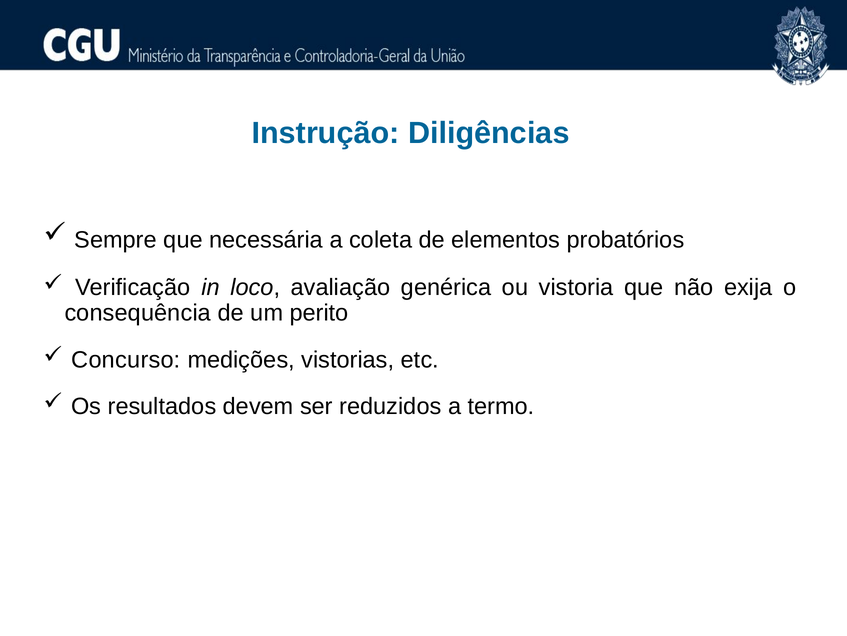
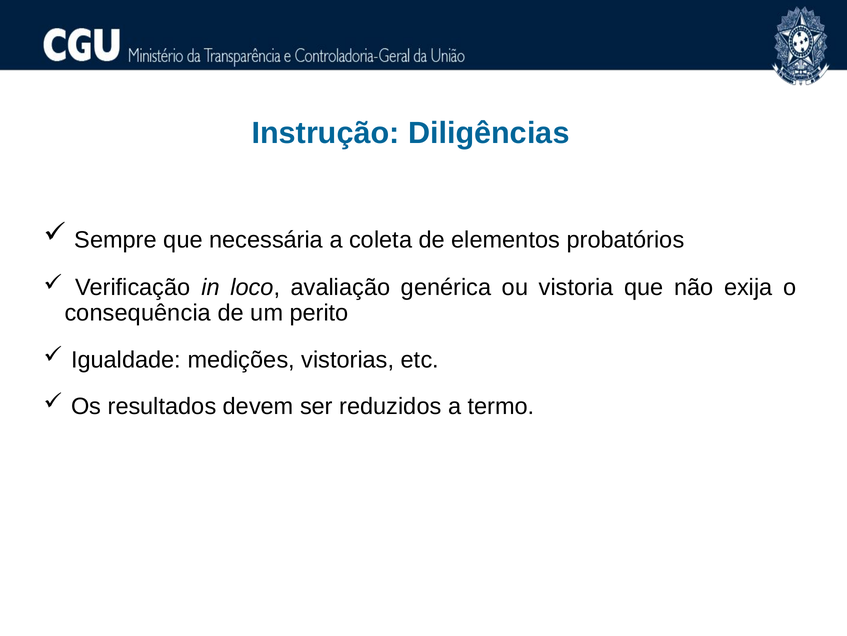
Concurso: Concurso -> Igualdade
